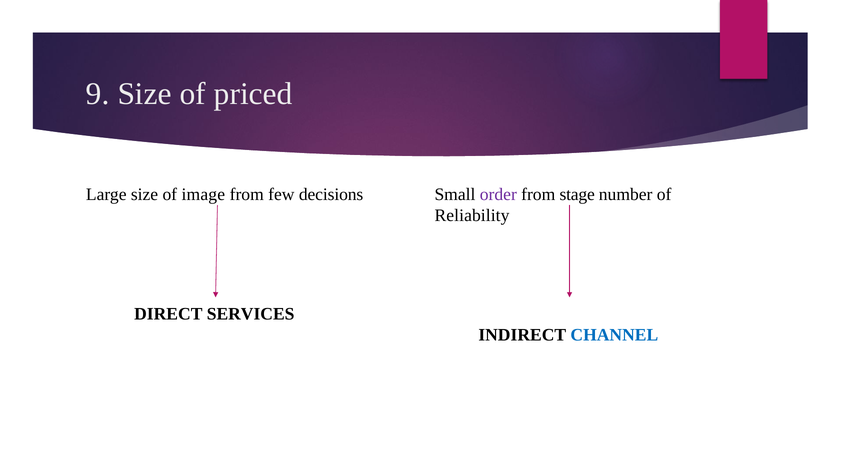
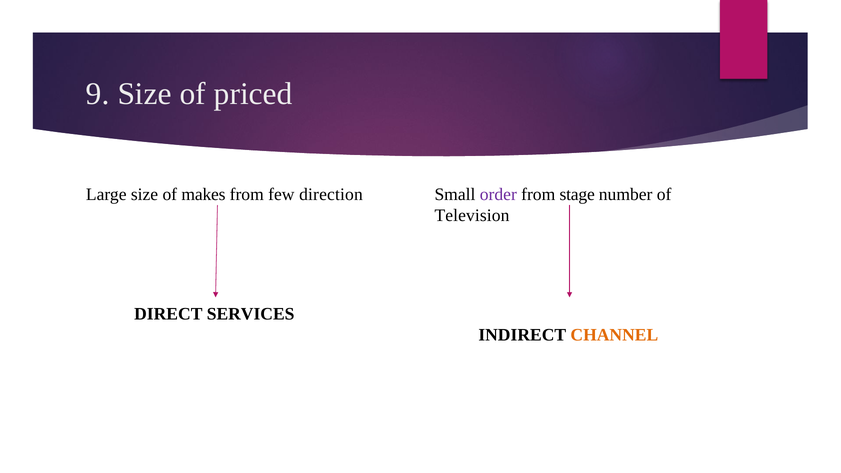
image: image -> makes
decisions: decisions -> direction
Reliability: Reliability -> Television
CHANNEL colour: blue -> orange
